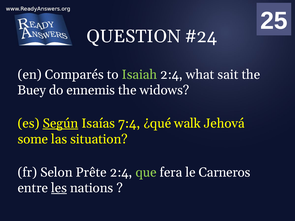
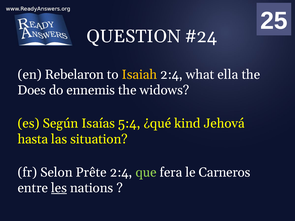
Comparés: Comparés -> Rebelaron
Isaiah colour: light green -> yellow
sait: sait -> ella
Buey: Buey -> Does
Según underline: present -> none
7:4: 7:4 -> 5:4
walk: walk -> kind
some: some -> hasta
